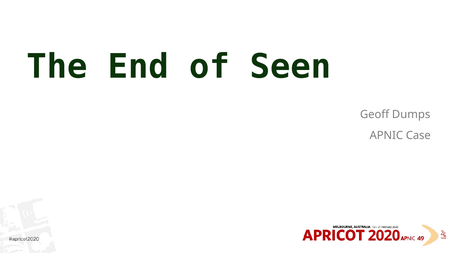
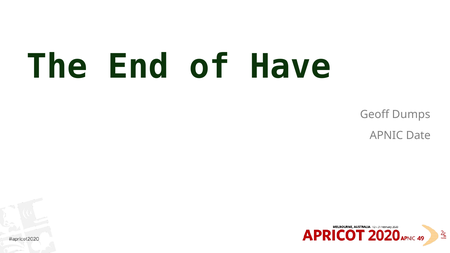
Seen: Seen -> Have
Case: Case -> Date
